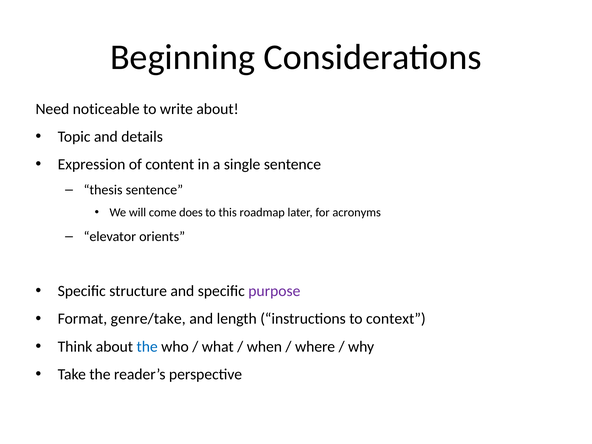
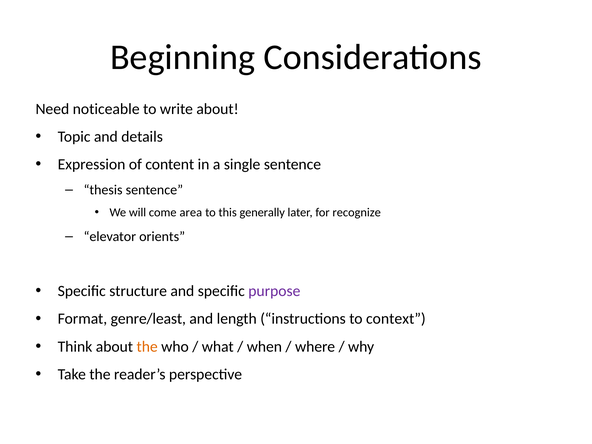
does: does -> area
roadmap: roadmap -> generally
acronyms: acronyms -> recognize
genre/take: genre/take -> genre/least
the at (147, 347) colour: blue -> orange
